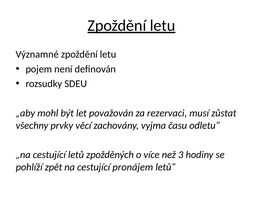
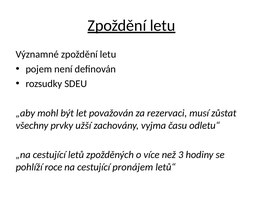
věcí: věcí -> užší
zpět: zpět -> roce
